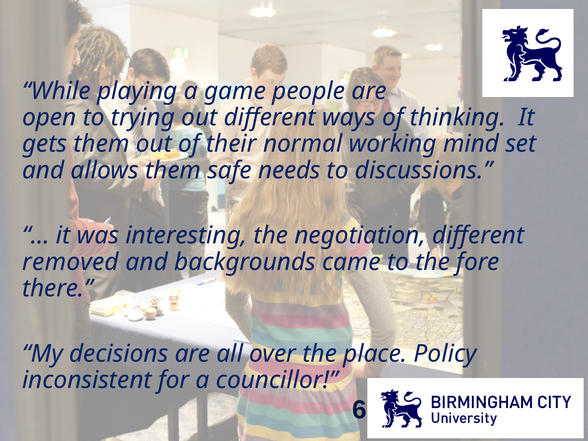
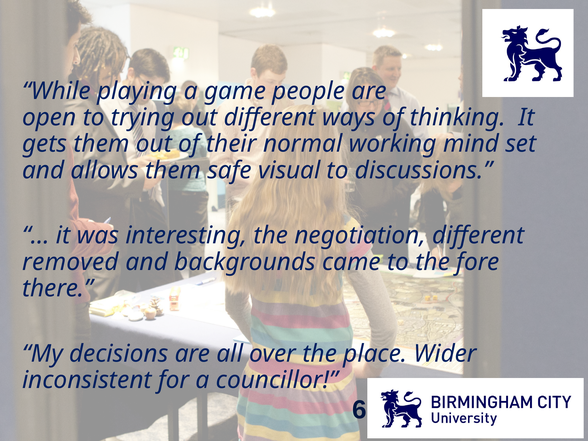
needs: needs -> visual
Policy: Policy -> Wider
